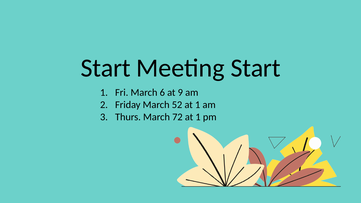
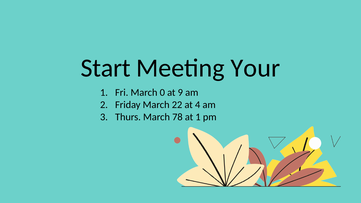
Meeting Start: Start -> Your
6: 6 -> 0
52: 52 -> 22
1 at (198, 105): 1 -> 4
72: 72 -> 78
